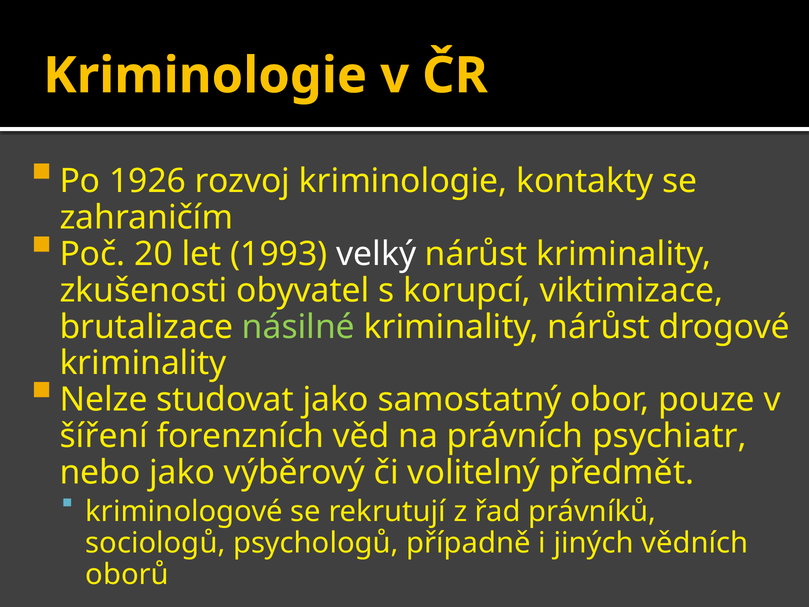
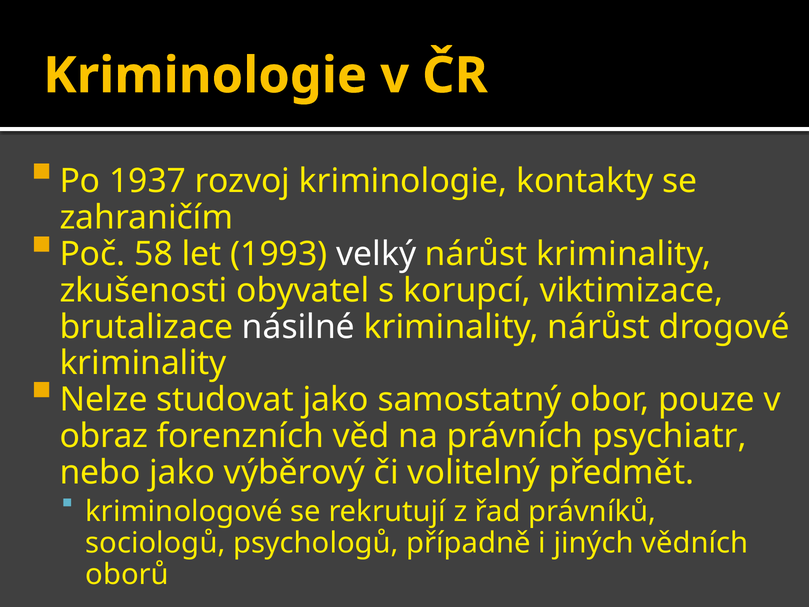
1926: 1926 -> 1937
20: 20 -> 58
násilné colour: light green -> white
šíření: šíření -> obraz
